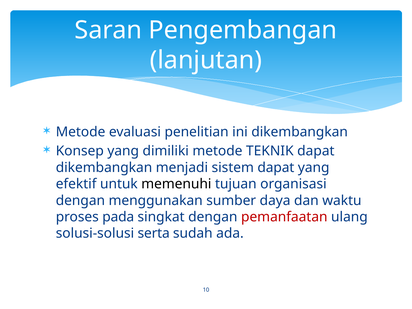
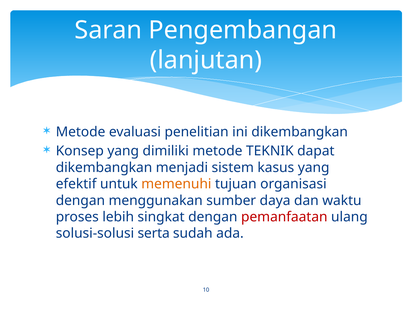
sistem dapat: dapat -> kasus
memenuhi colour: black -> orange
pada: pada -> lebih
